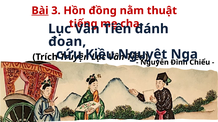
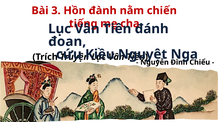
Bài underline: present -> none
đồng: đồng -> đành
thuật: thuật -> chiến
